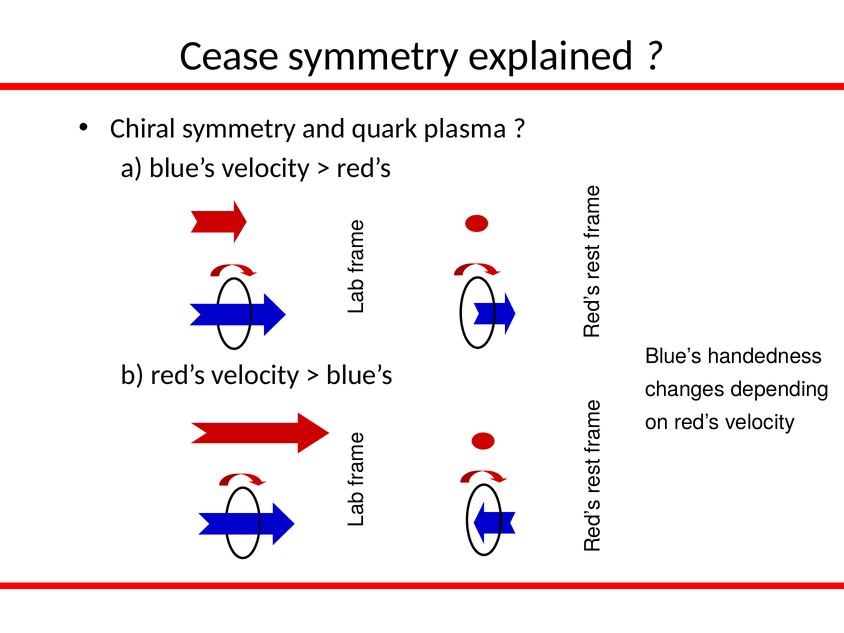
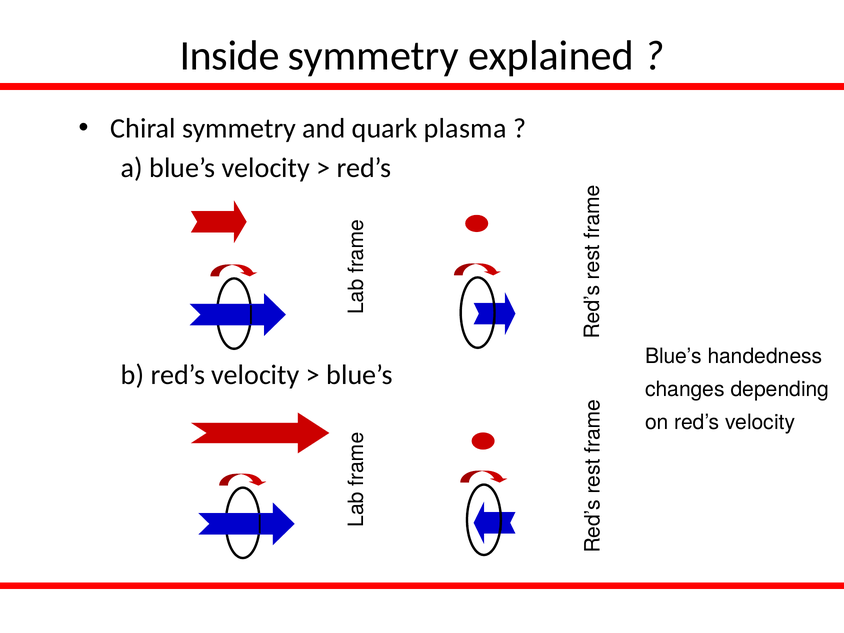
Cease: Cease -> Inside
